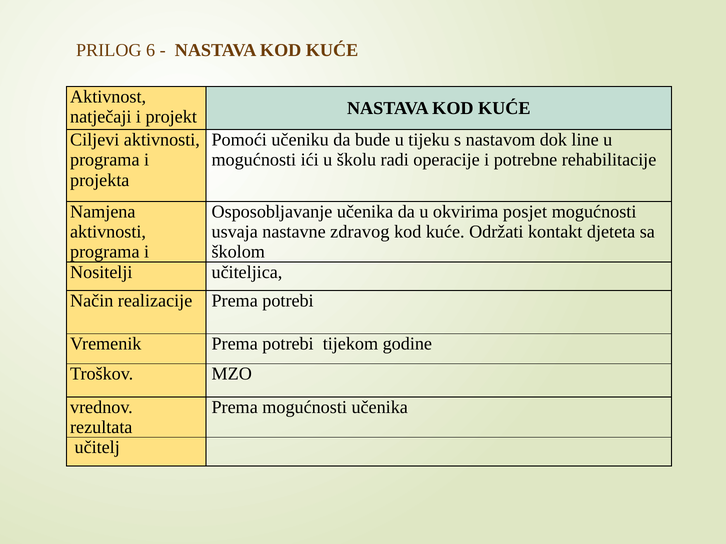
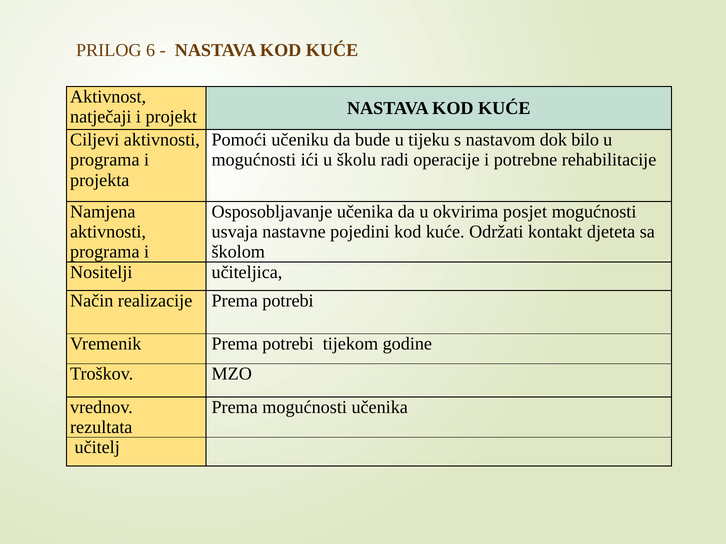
line: line -> bilo
zdravog: zdravog -> pojedini
